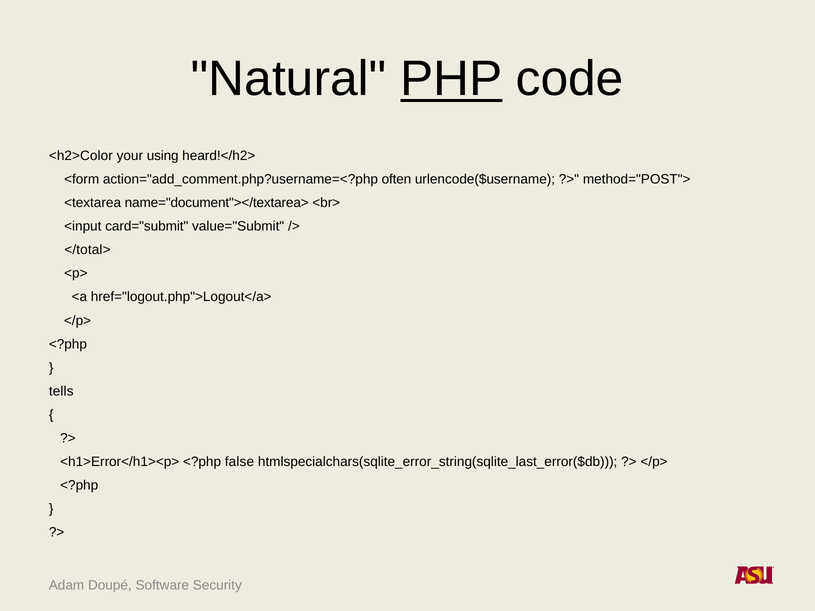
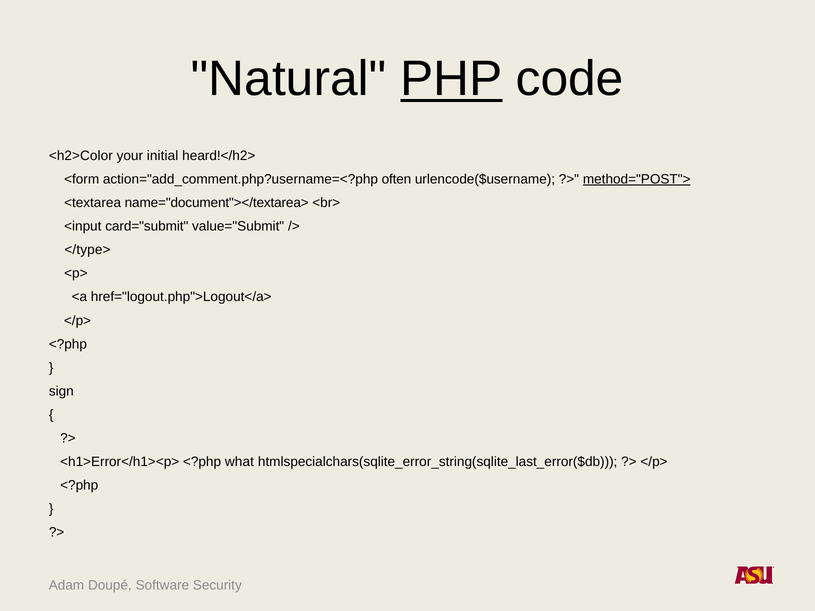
using: using -> initial
method="POST"> underline: none -> present
</total>: </total> -> </type>
tells: tells -> sign
false: false -> what
